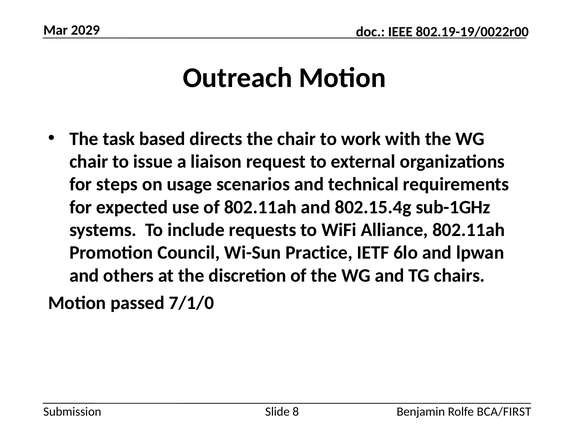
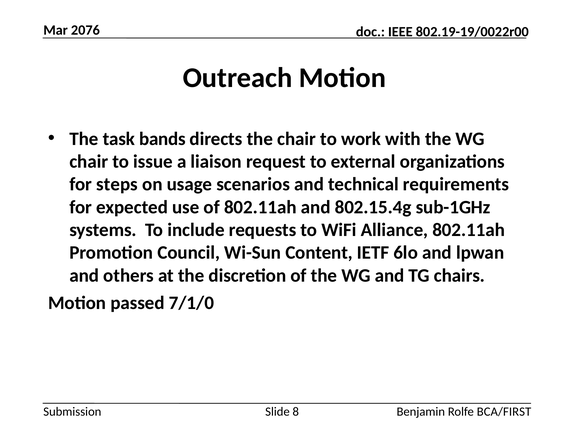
2029: 2029 -> 2076
based: based -> bands
Practice: Practice -> Content
